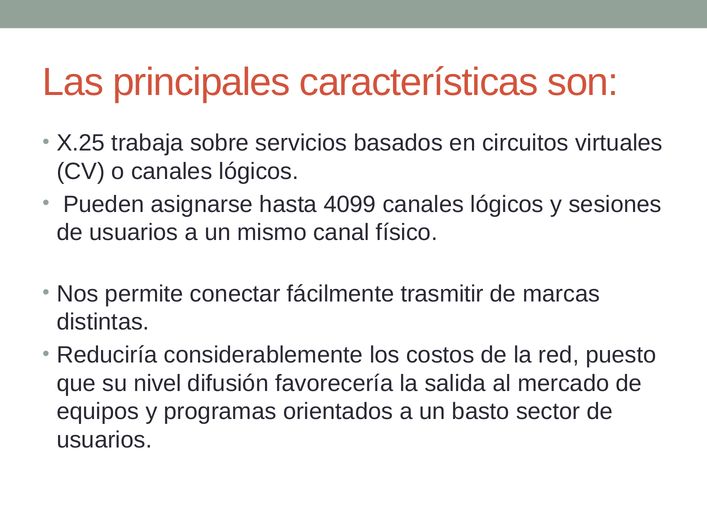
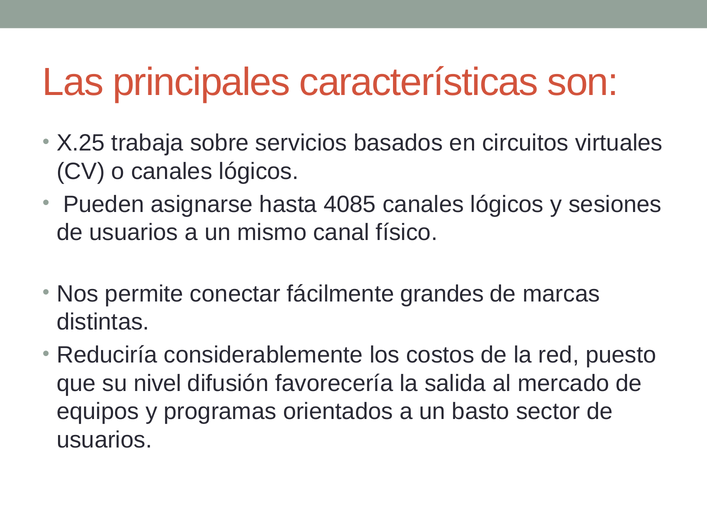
4099: 4099 -> 4085
trasmitir: trasmitir -> grandes
